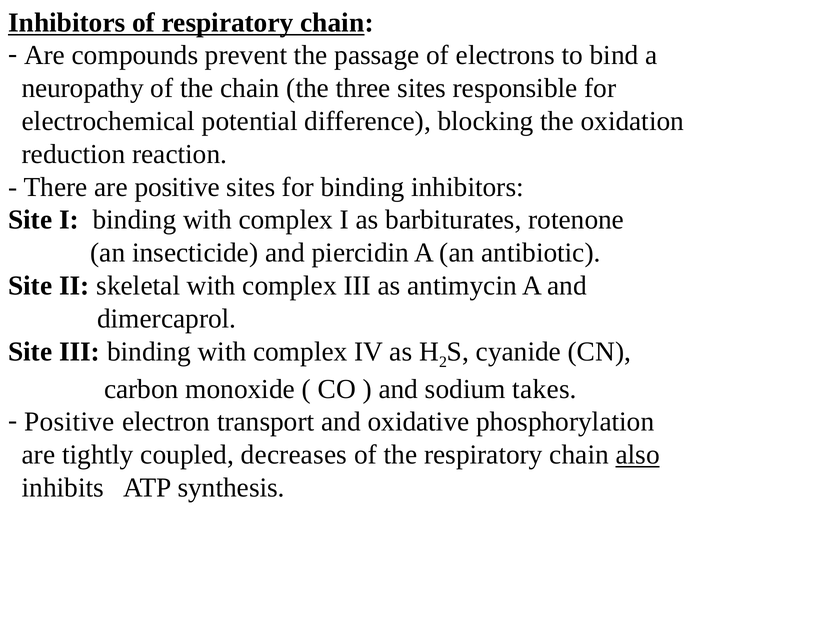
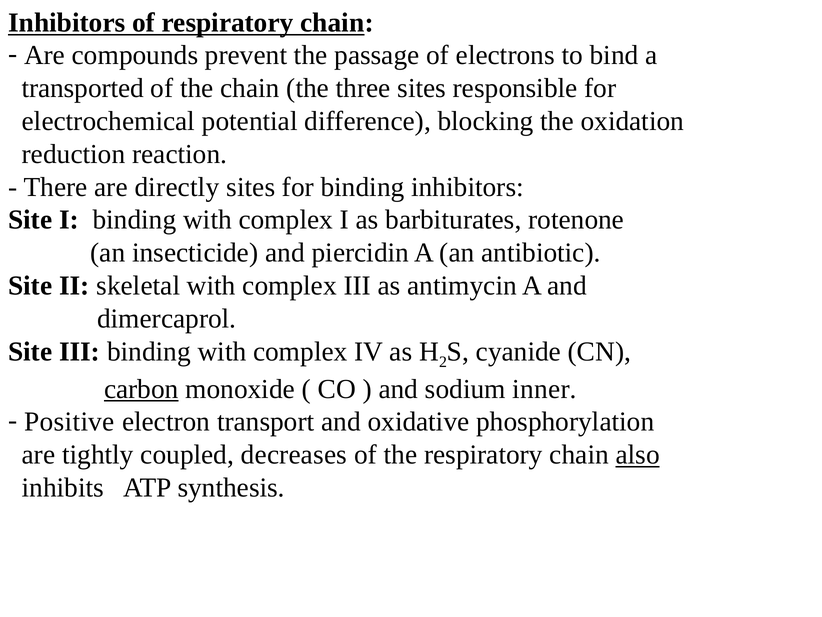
neuropathy: neuropathy -> transported
are positive: positive -> directly
carbon underline: none -> present
takes: takes -> inner
